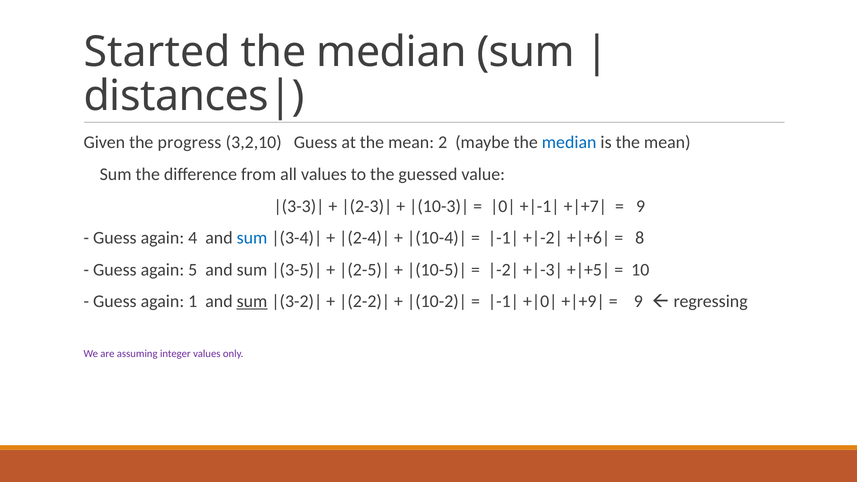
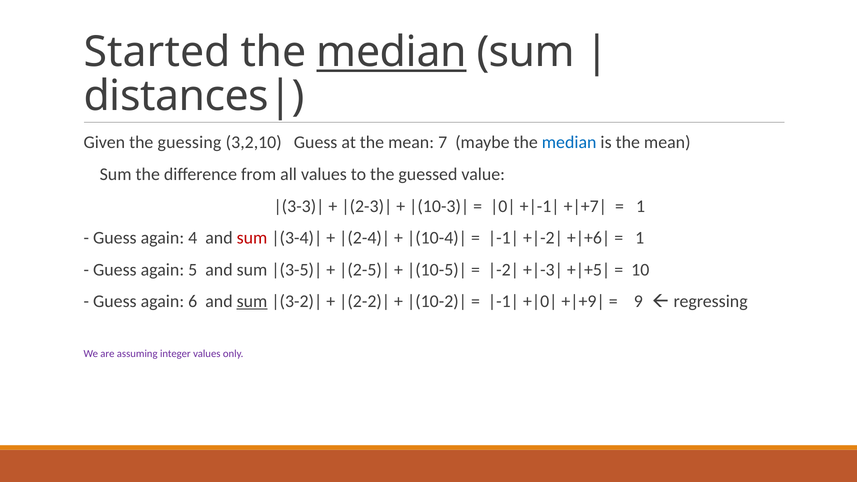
median at (392, 52) underline: none -> present
progress: progress -> guessing
2: 2 -> 7
9 at (641, 206): 9 -> 1
sum at (252, 238) colour: blue -> red
8 at (640, 238): 8 -> 1
1: 1 -> 6
